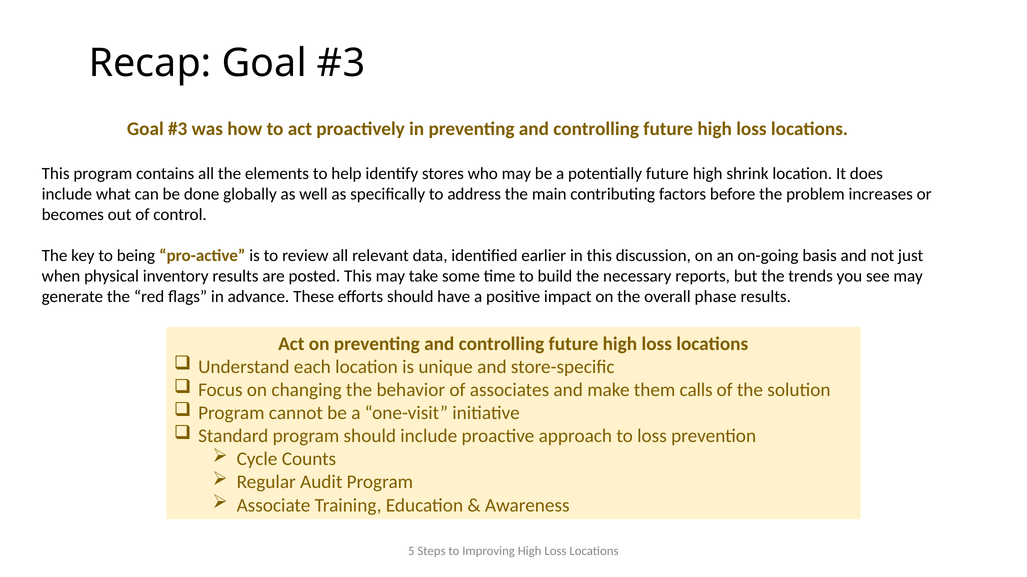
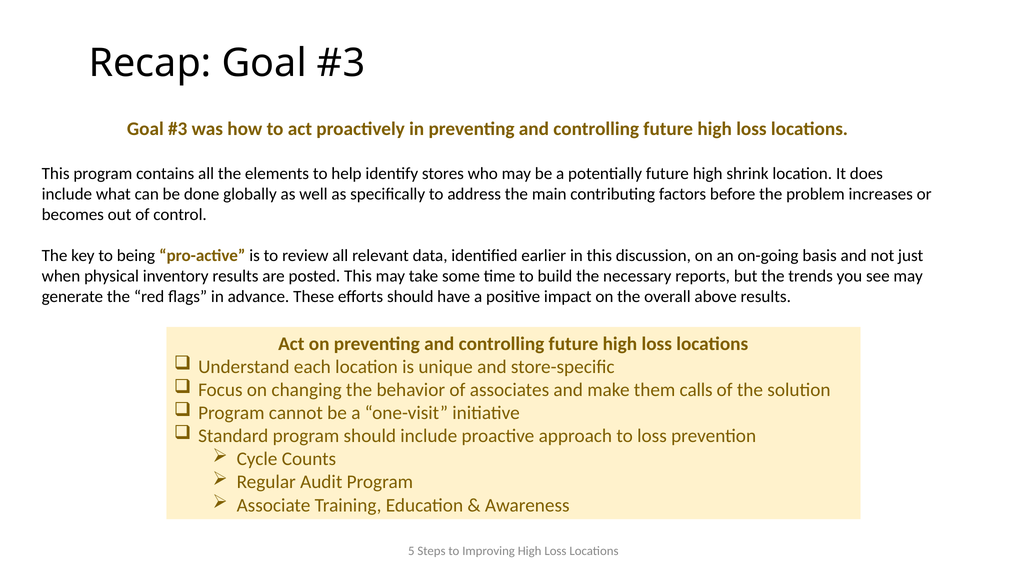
phase: phase -> above
